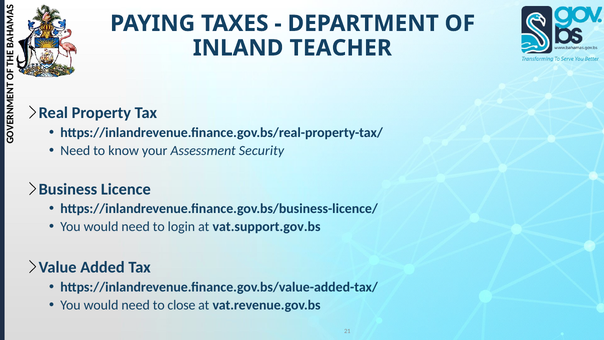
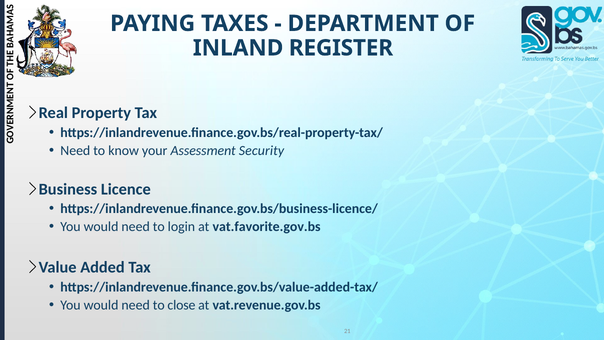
TEACHER: TEACHER -> REGISTER
vat.support.gov.bs: vat.support.gov.bs -> vat.favorite.gov.bs
